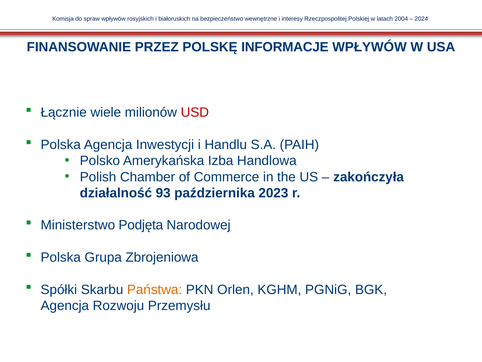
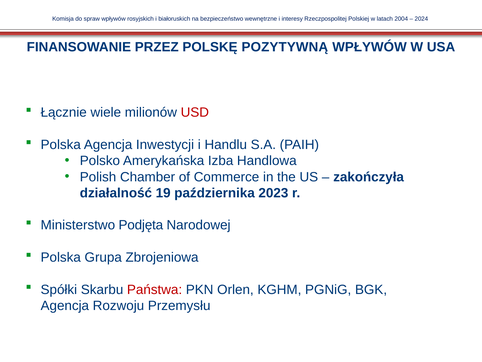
INFORMACJE: INFORMACJE -> POZYTYWNĄ
93: 93 -> 19
Państwa colour: orange -> red
